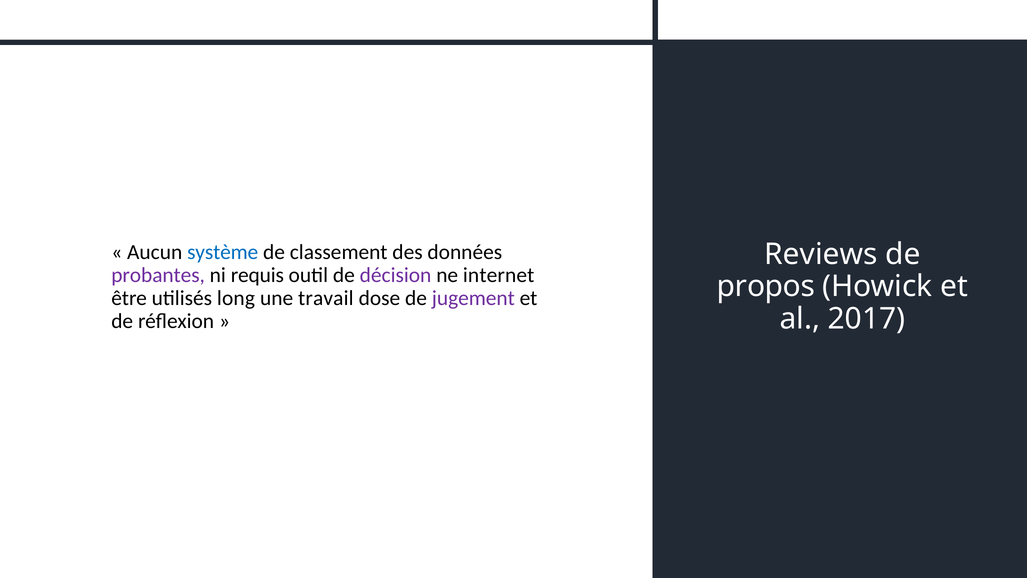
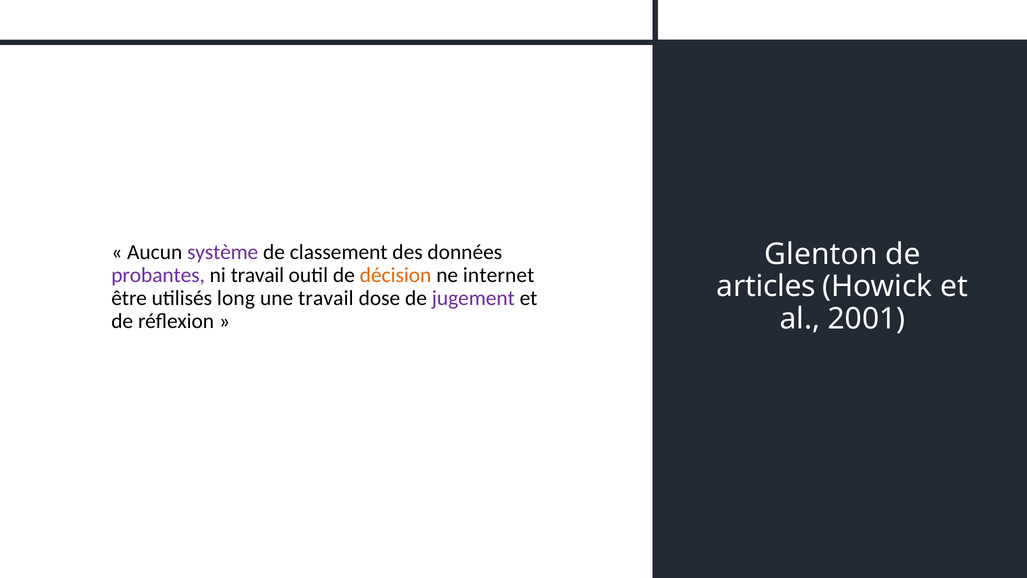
système colour: blue -> purple
Reviews: Reviews -> Glenton
ni requis: requis -> travail
décision colour: purple -> orange
propos: propos -> articles
2017: 2017 -> 2001
